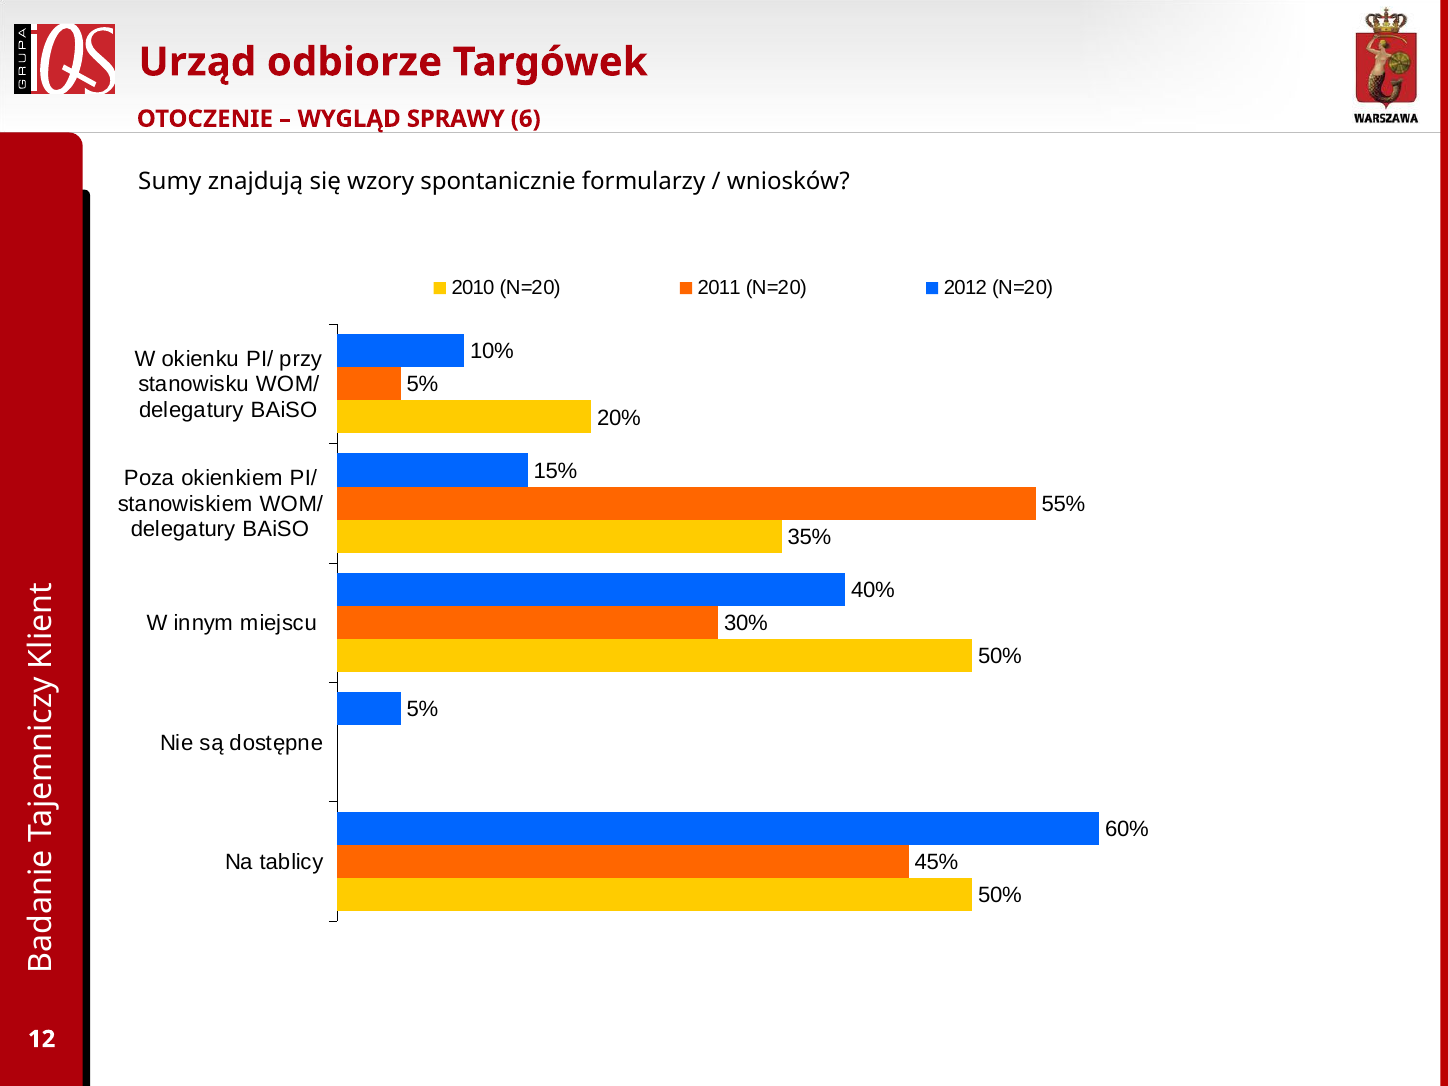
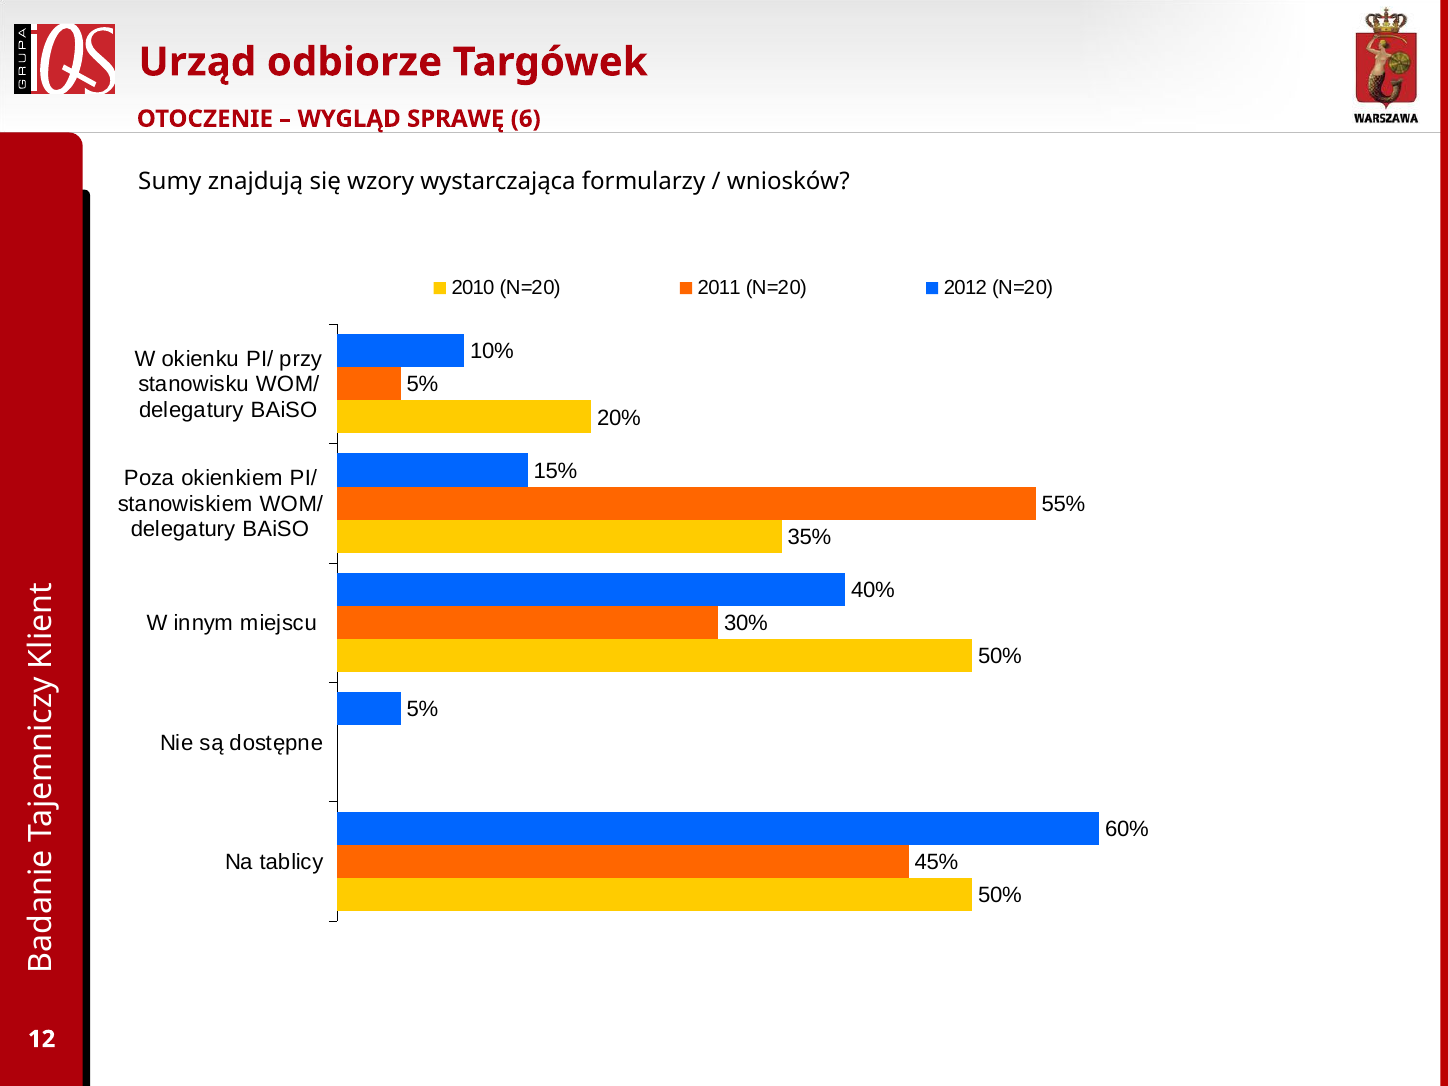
SPRAWY: SPRAWY -> SPRAWĘ
spontanicznie: spontanicznie -> wystarczająca
